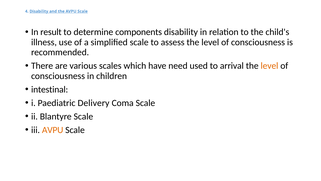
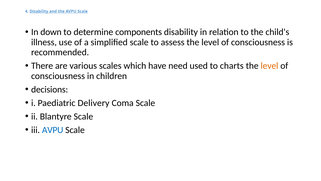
result: result -> down
arrival: arrival -> charts
intestinal: intestinal -> decisions
AVPU at (53, 130) colour: orange -> blue
